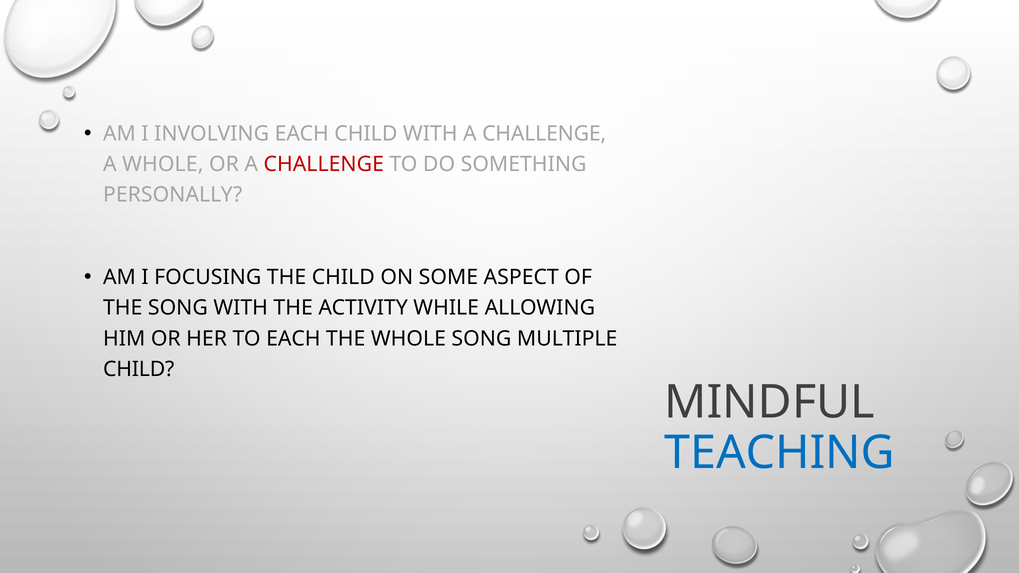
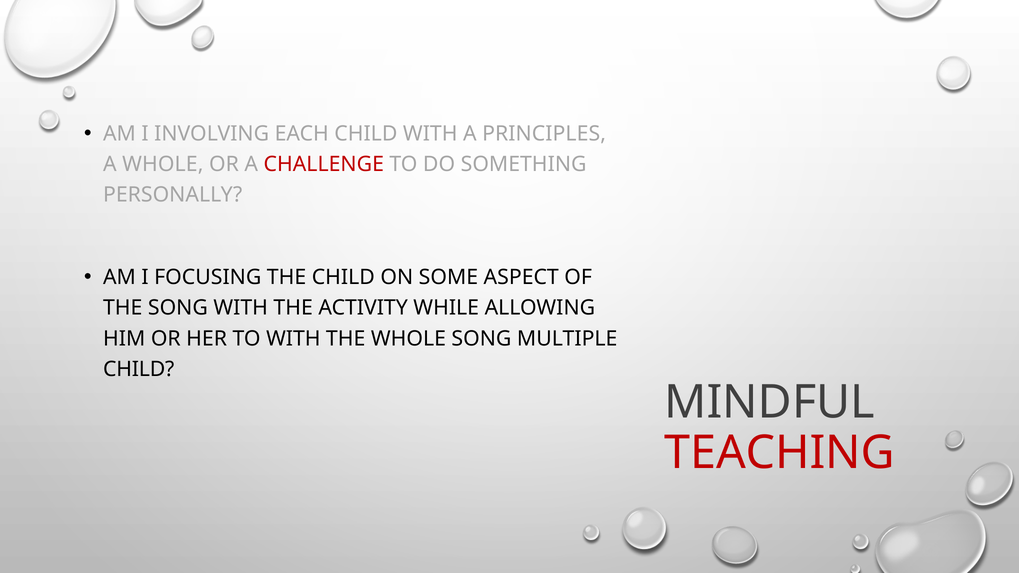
WITH A CHALLENGE: CHALLENGE -> PRINCIPLES
TO EACH: EACH -> WITH
TEACHING colour: blue -> red
